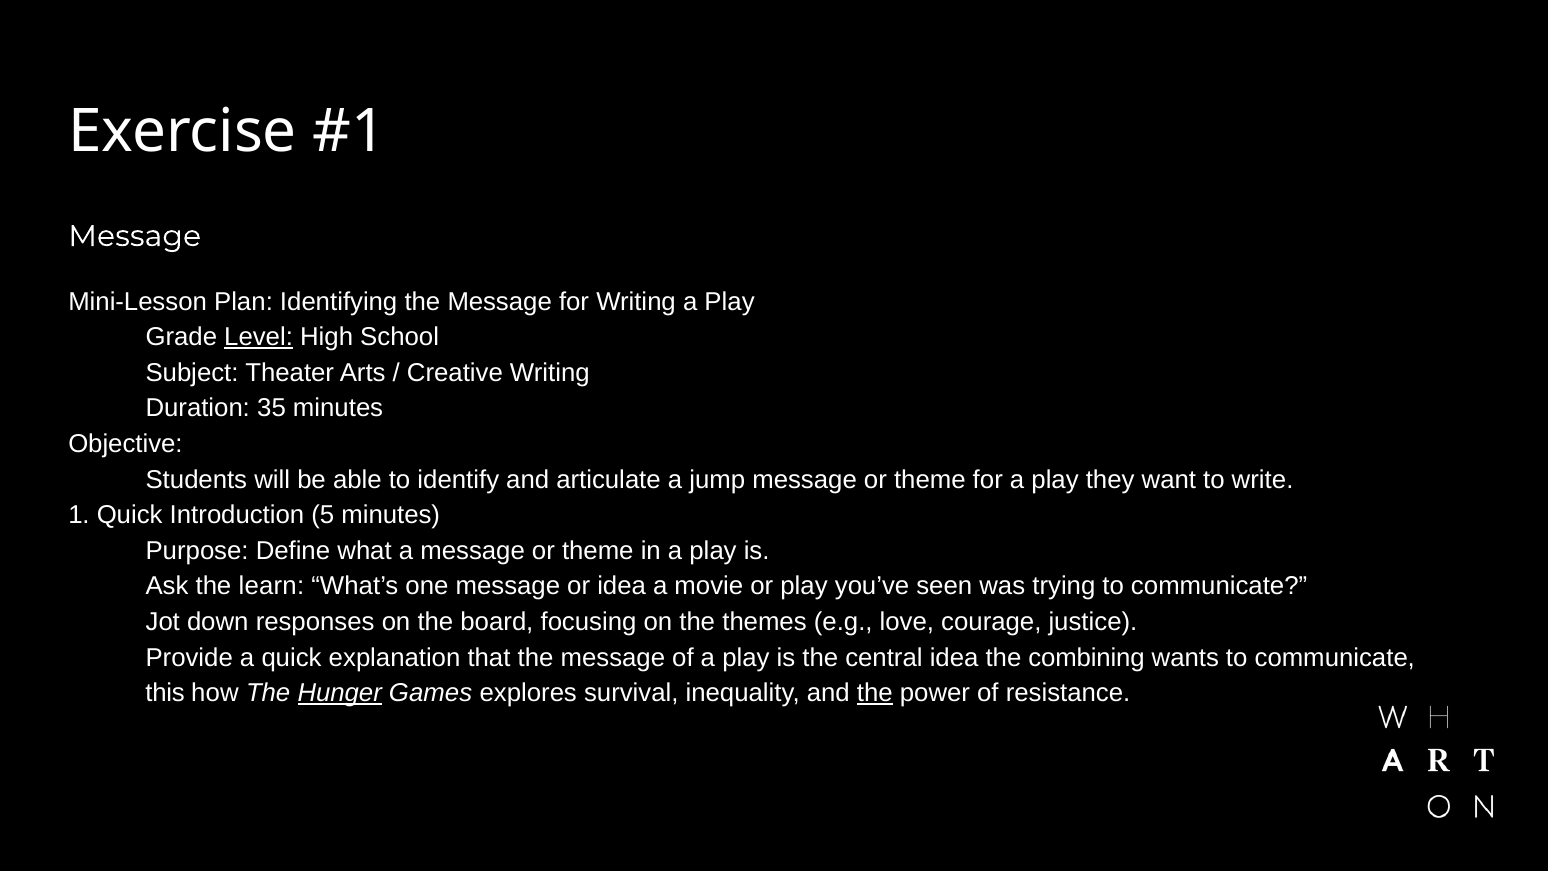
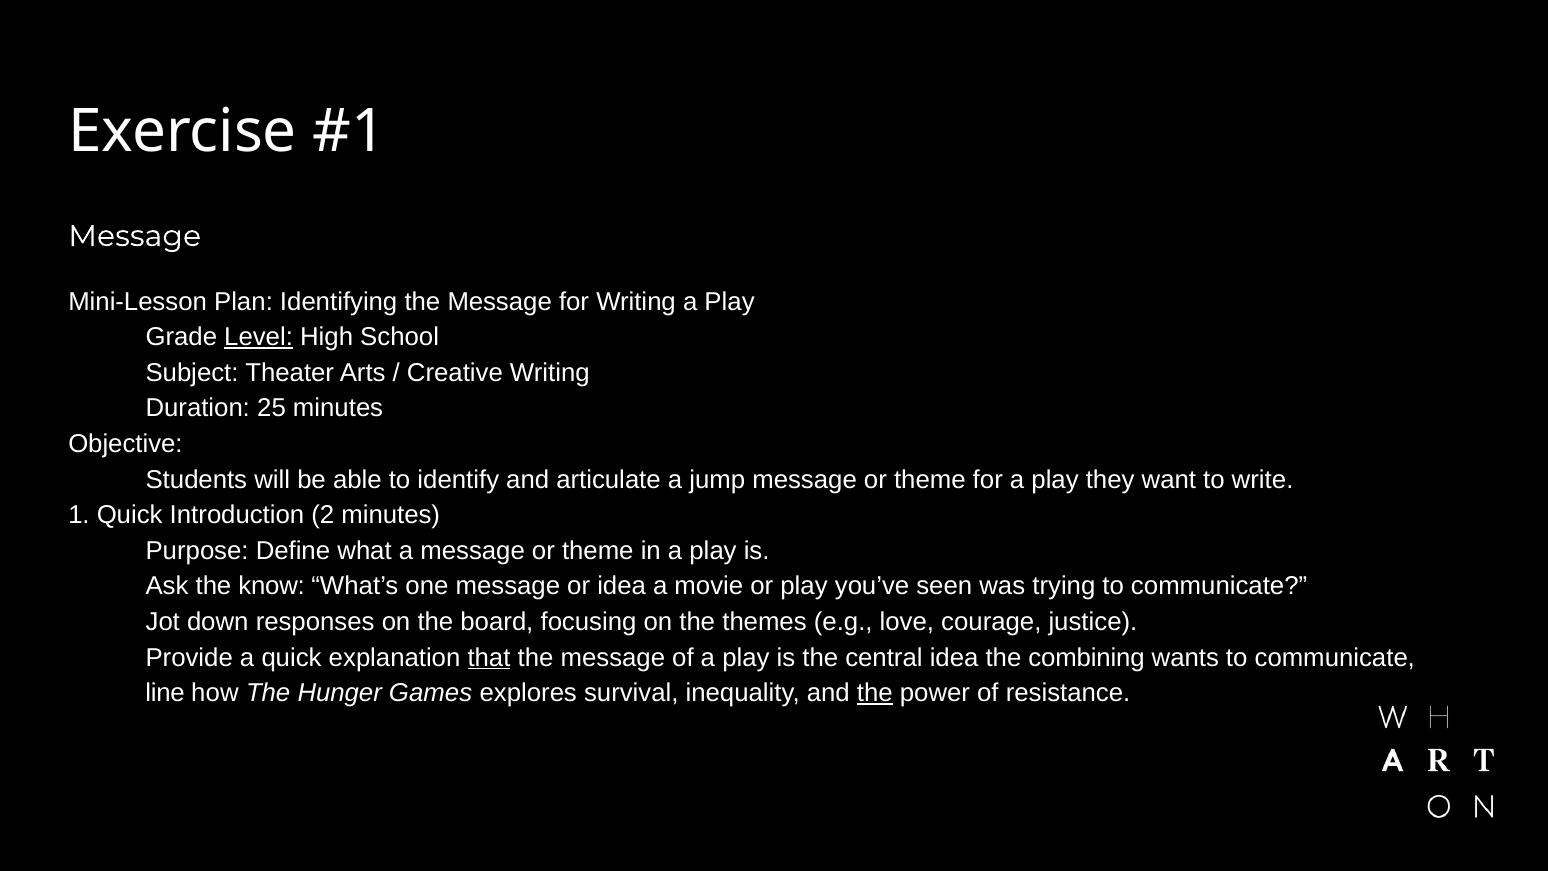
35: 35 -> 25
5: 5 -> 2
learn: learn -> know
that underline: none -> present
this: this -> line
Hunger underline: present -> none
